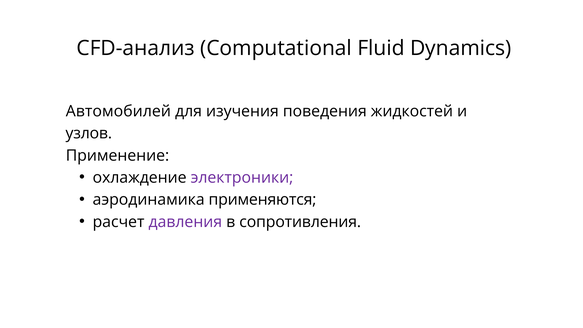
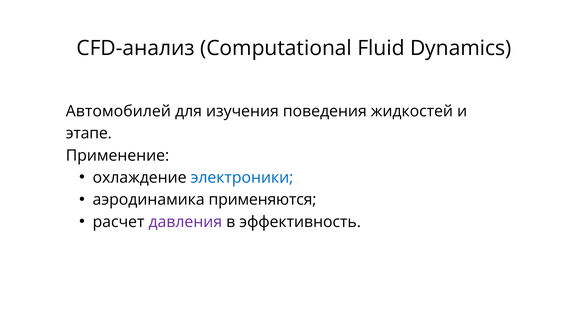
узлов: узлов -> этапе
электроники colour: purple -> blue
сопротивления: сопротивления -> эффективность
